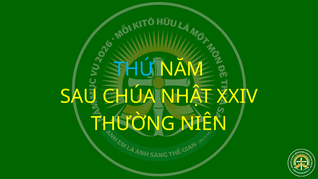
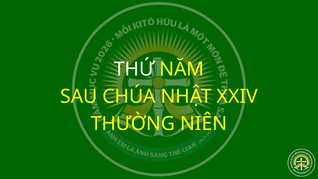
THỨ colour: light blue -> white
